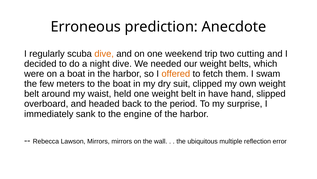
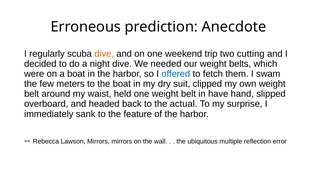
offered colour: orange -> blue
period: period -> actual
engine: engine -> feature
